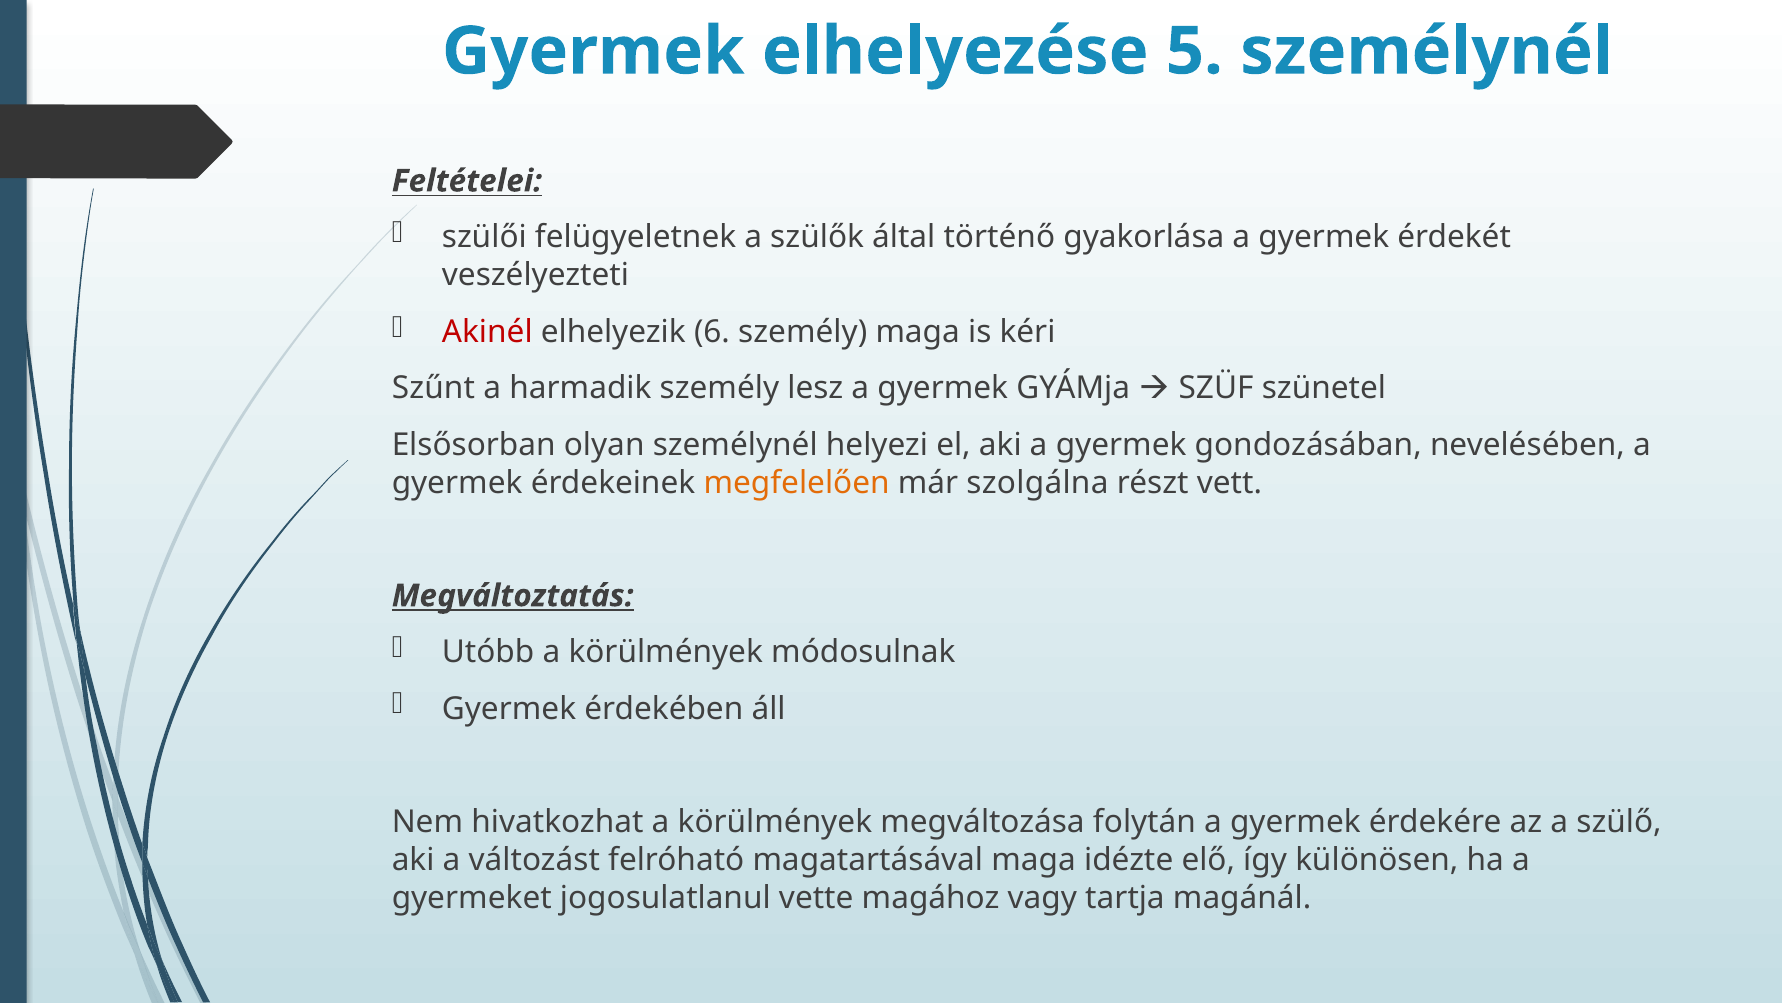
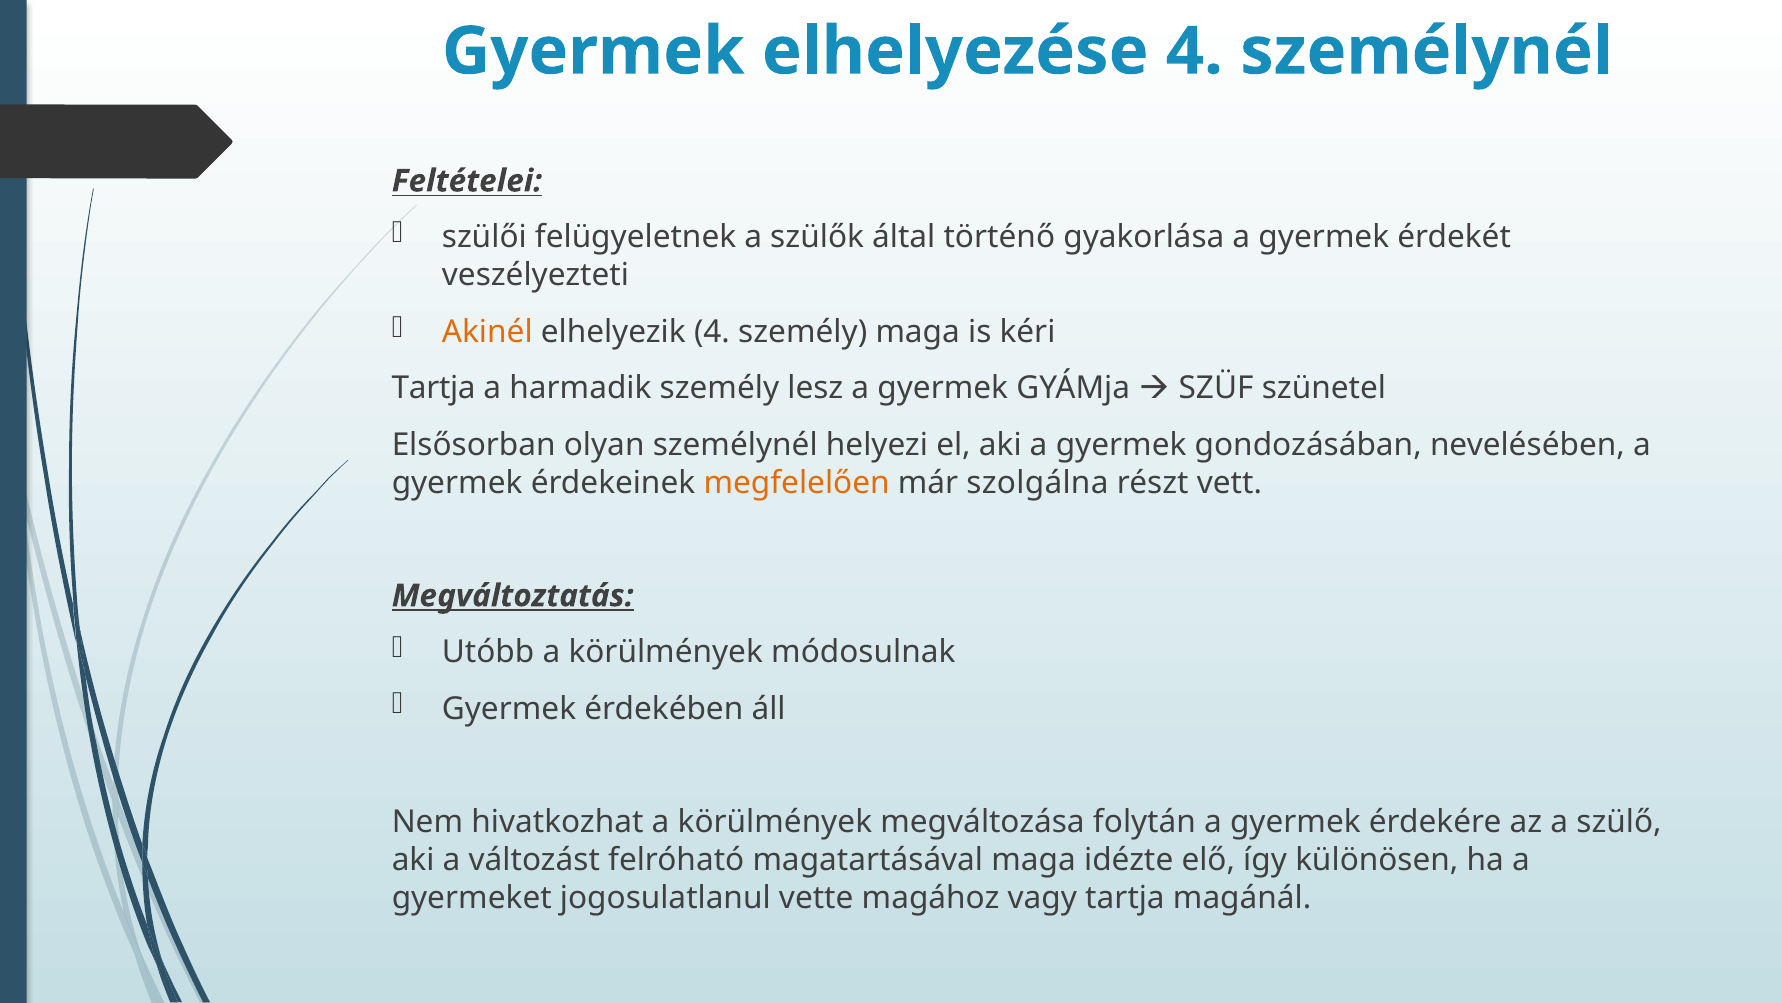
elhelyezése 5: 5 -> 4
Akinél colour: red -> orange
elhelyezik 6: 6 -> 4
Szűnt at (433, 388): Szűnt -> Tartja
